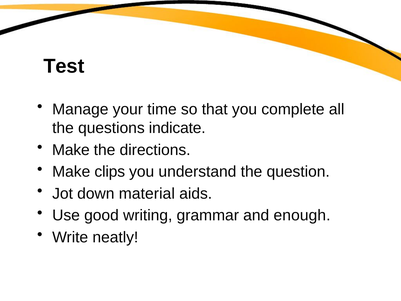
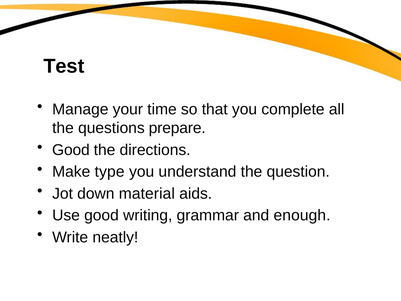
indicate: indicate -> prepare
Make at (71, 150): Make -> Good
clips: clips -> type
